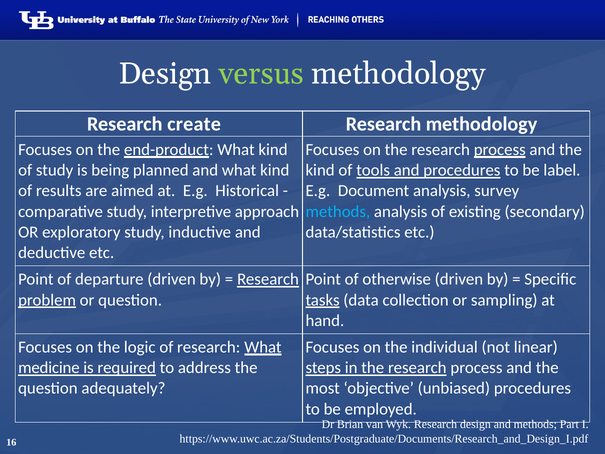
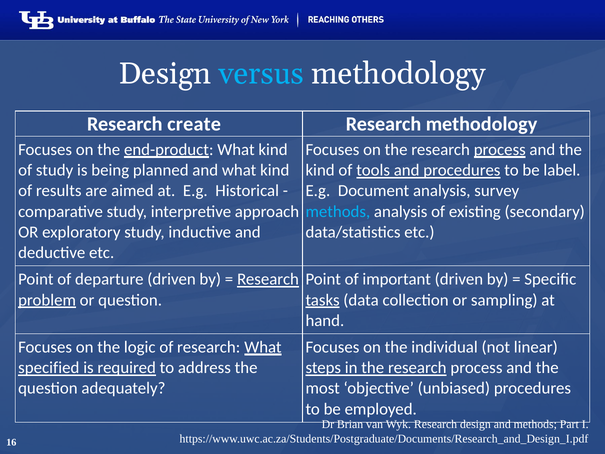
versus colour: light green -> light blue
otherwise: otherwise -> important
medicine: medicine -> specified
